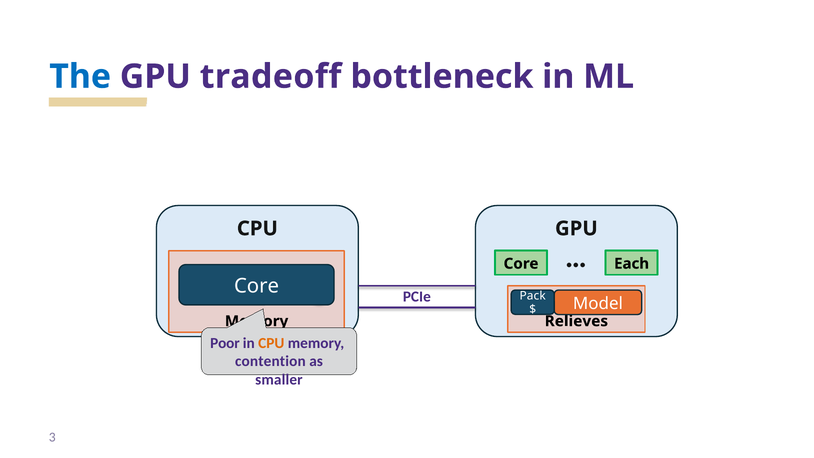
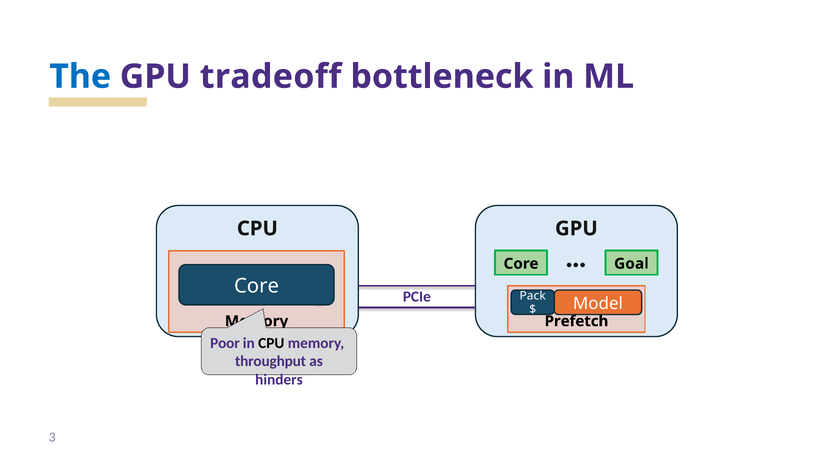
Each: Each -> Goal
Relieves: Relieves -> Prefetch
CPU at (271, 343) colour: orange -> black
contention: contention -> throughput
smaller: smaller -> hinders
